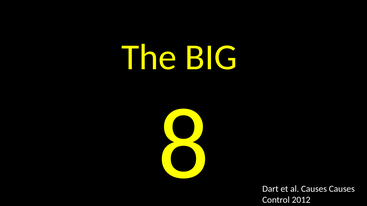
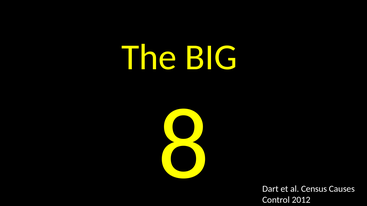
al Causes: Causes -> Census
